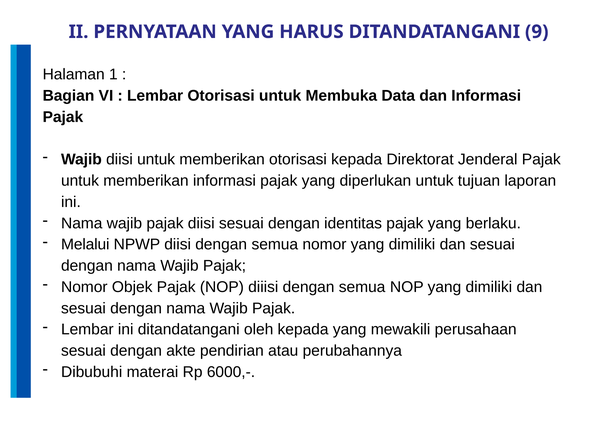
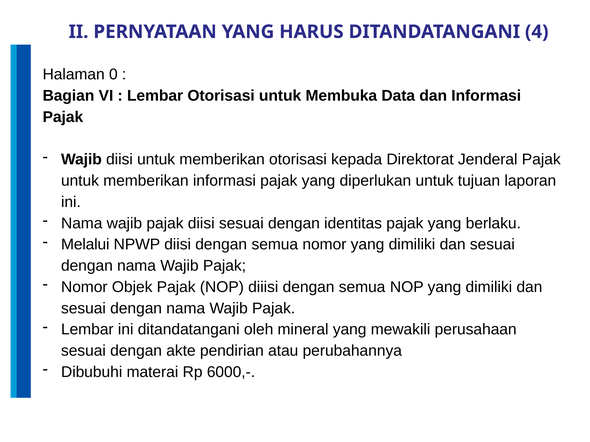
9: 9 -> 4
1: 1 -> 0
oleh kepada: kepada -> mineral
